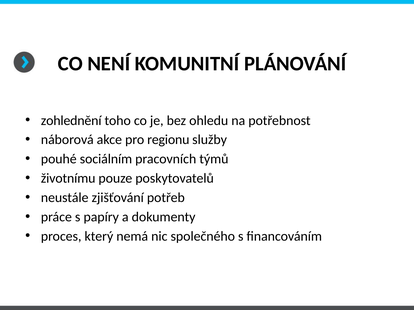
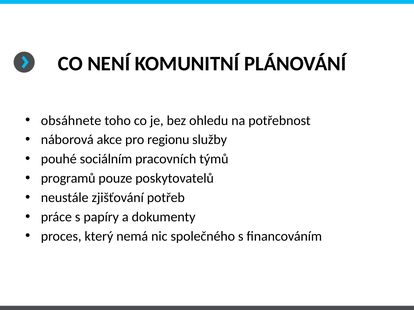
zohlednění: zohlednění -> obsáhnete
životnímu: životnímu -> programů
